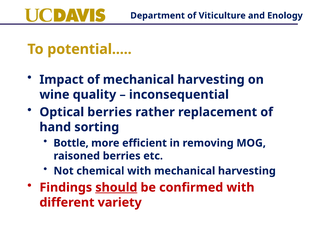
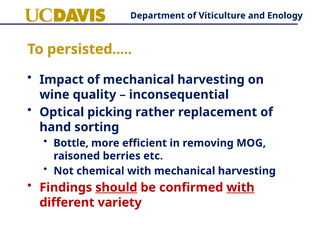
potential: potential -> persisted
Optical berries: berries -> picking
with at (240, 188) underline: none -> present
